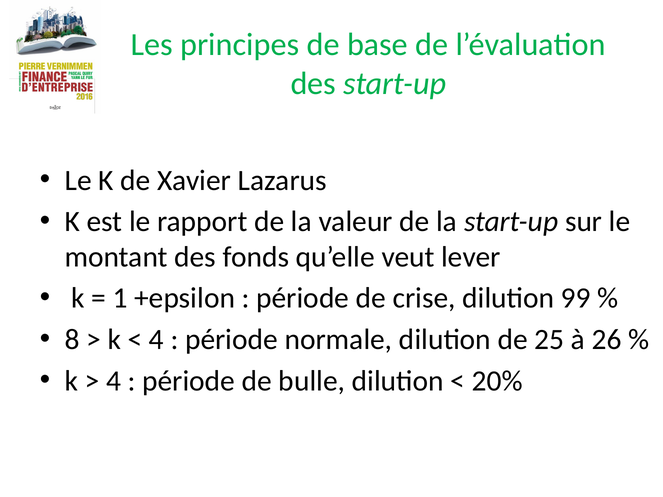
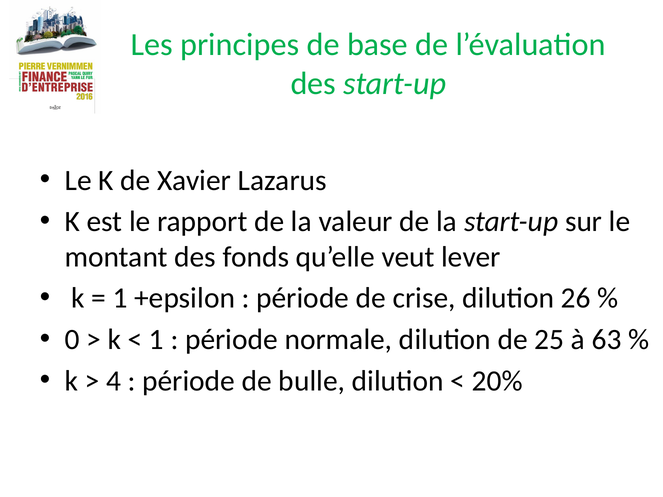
99: 99 -> 26
8: 8 -> 0
4 at (156, 340): 4 -> 1
26: 26 -> 63
